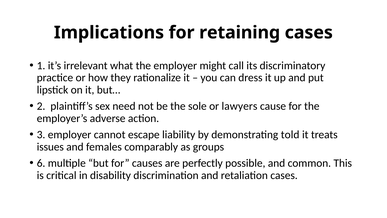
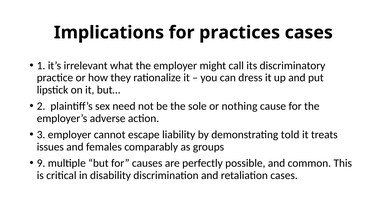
retaining: retaining -> practices
lawyers: lawyers -> nothing
6: 6 -> 9
